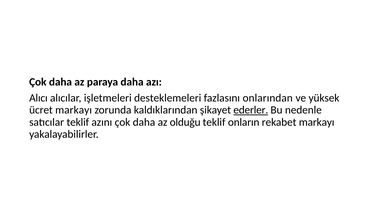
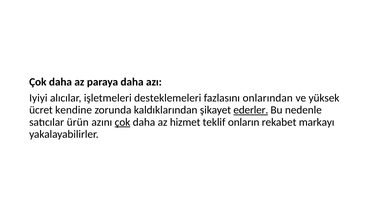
Alıcı: Alıcı -> Iyiyi
ücret markayı: markayı -> kendine
satıcılar teklif: teklif -> ürün
çok at (123, 122) underline: none -> present
olduğu: olduğu -> hizmet
